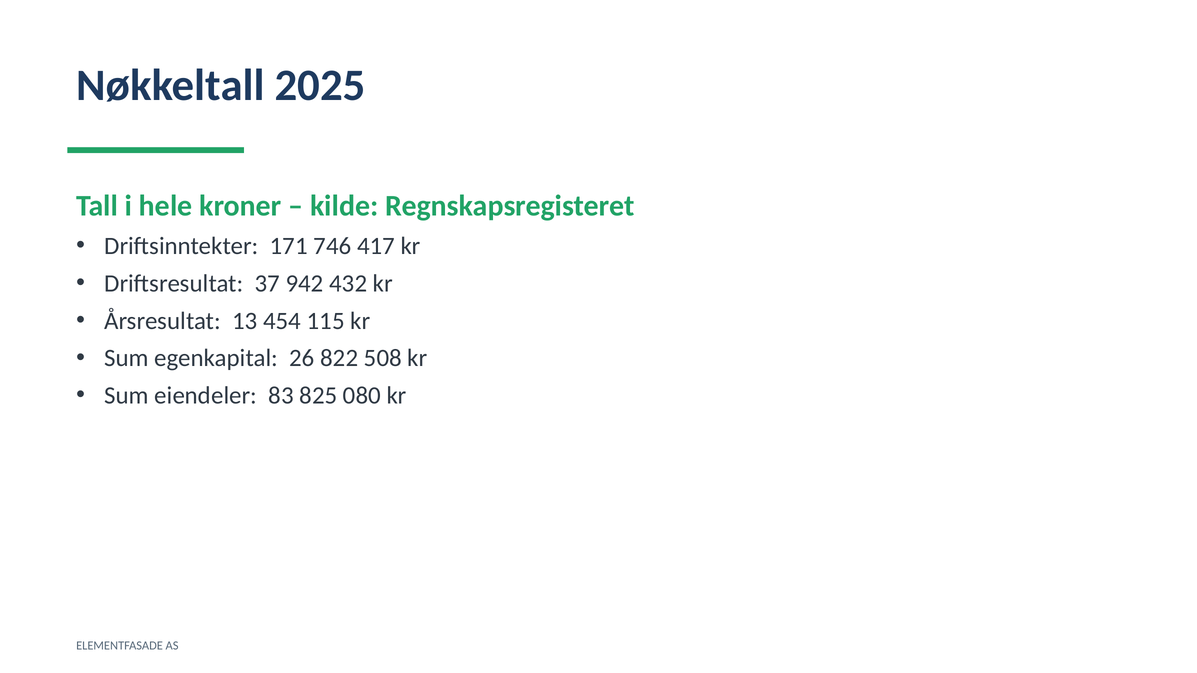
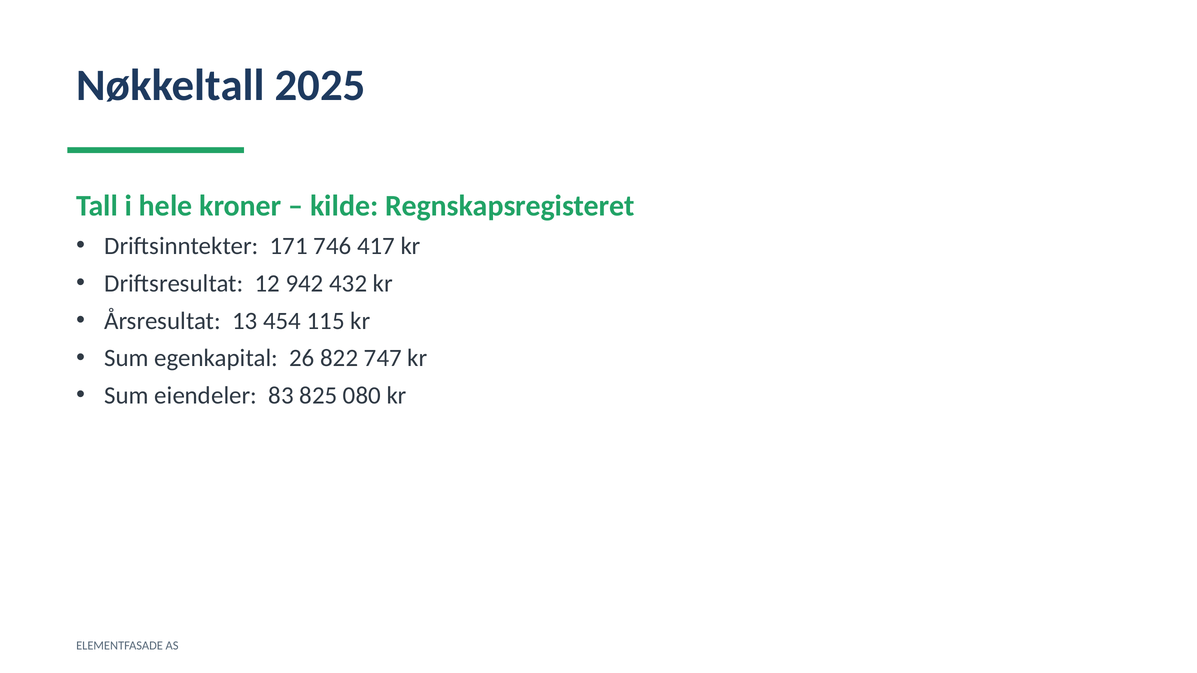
37: 37 -> 12
508: 508 -> 747
